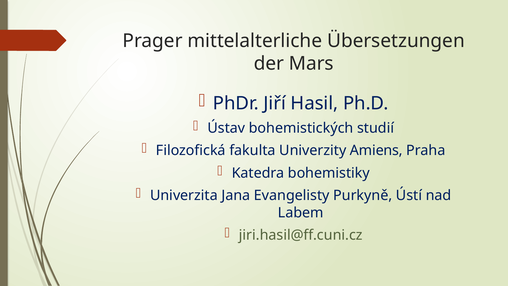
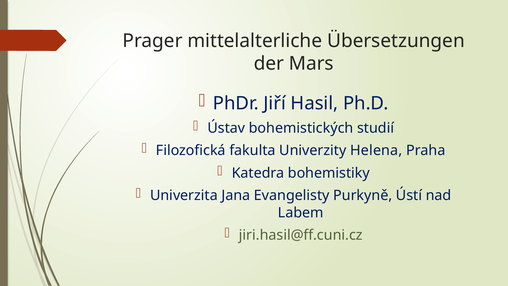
Amiens: Amiens -> Helena
